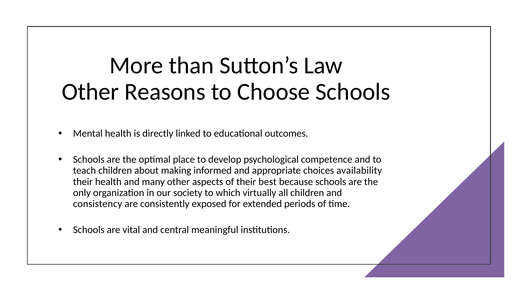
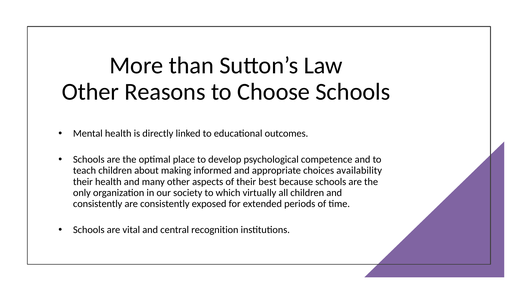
consistency at (98, 204): consistency -> consistently
meaningful: meaningful -> recognition
